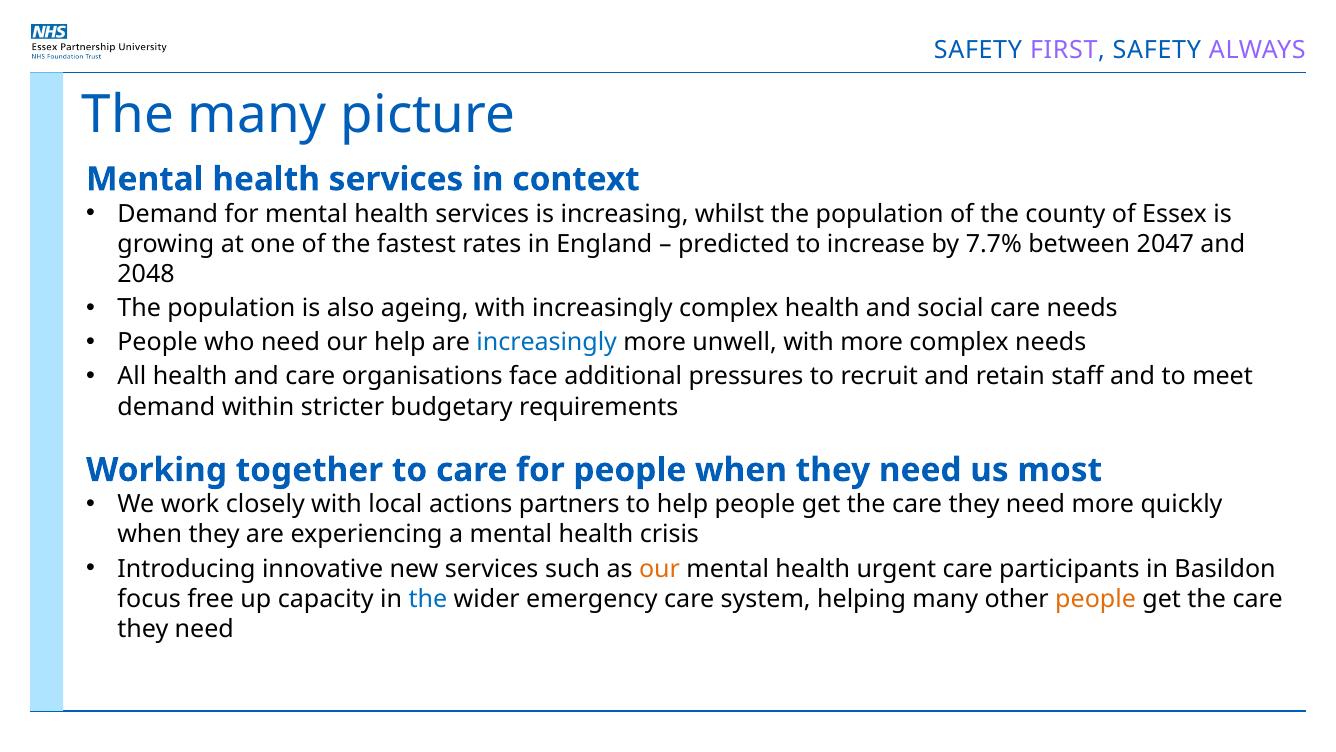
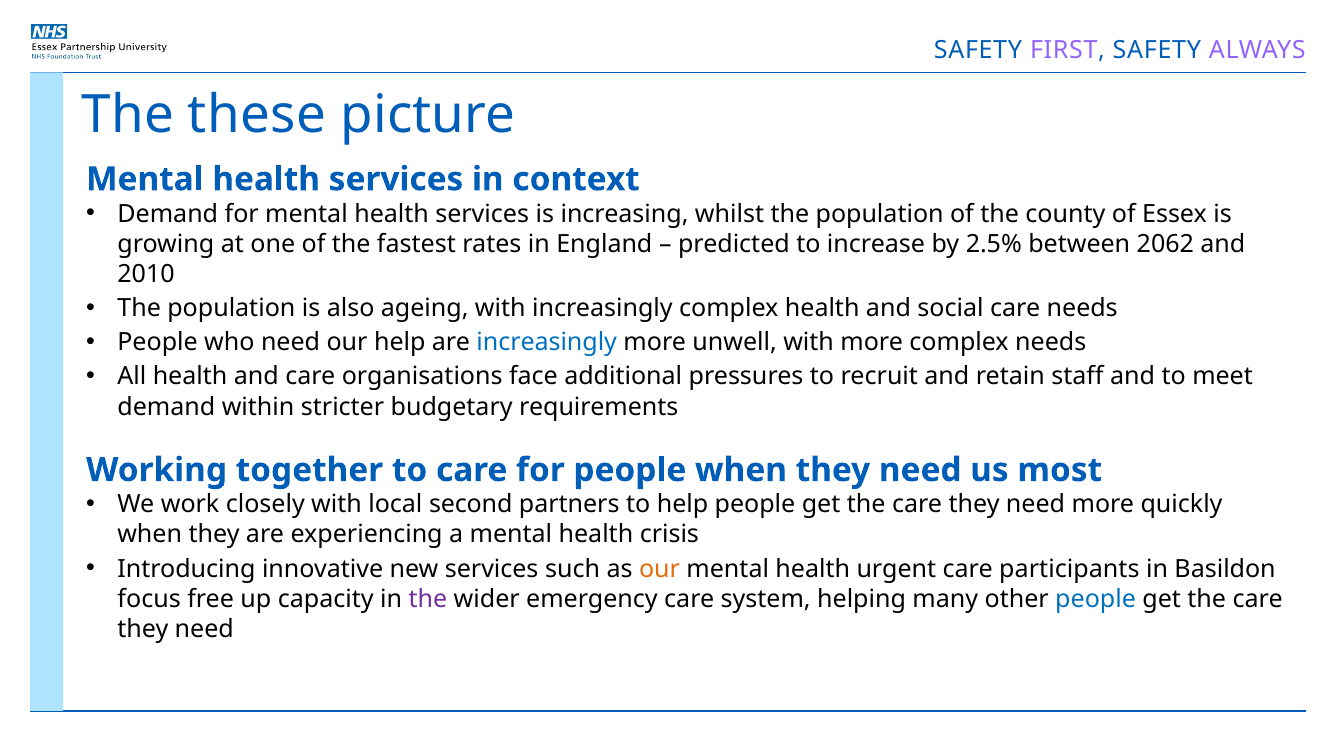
The many: many -> these
7.7%: 7.7% -> 2.5%
2047: 2047 -> 2062
2048: 2048 -> 2010
actions: actions -> second
the at (428, 599) colour: blue -> purple
people at (1096, 599) colour: orange -> blue
